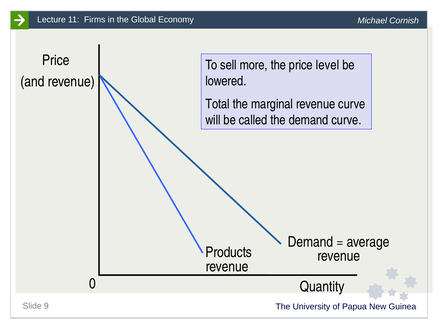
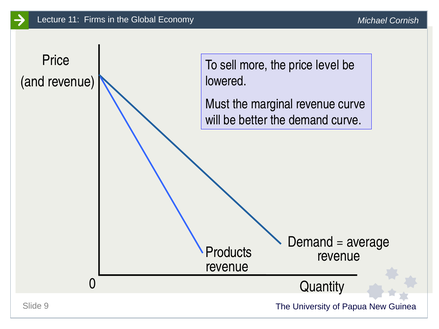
Total: Total -> Must
called: called -> better
